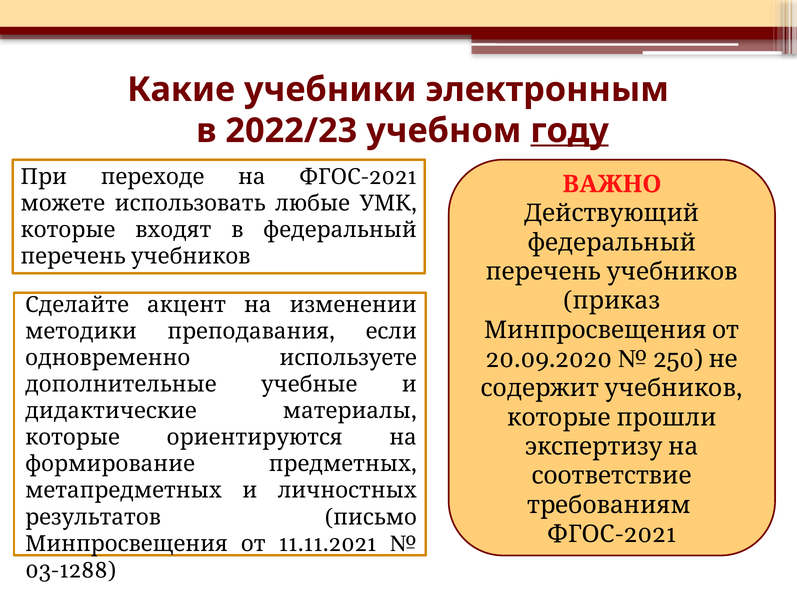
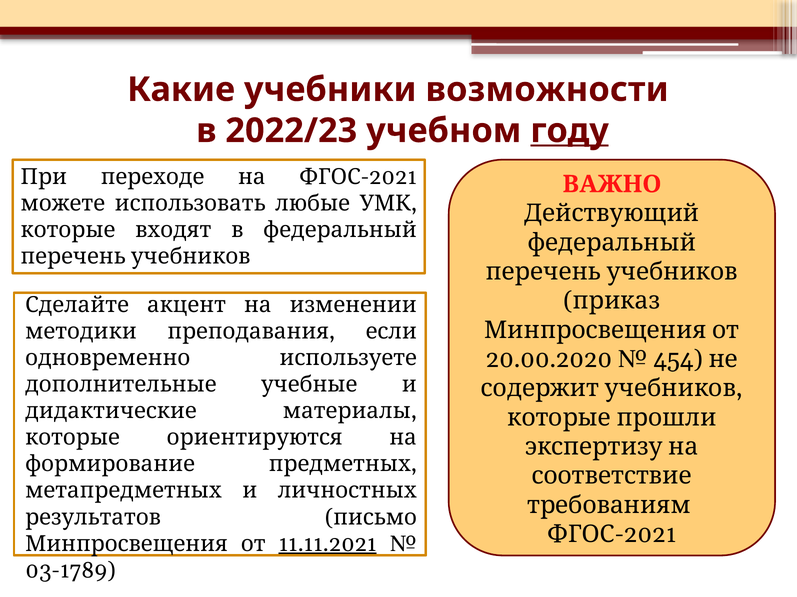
электронным: электронным -> возможности
20.09.2020: 20.09.2020 -> 20.00.2020
250: 250 -> 454
11.11.2021 underline: none -> present
03-1288: 03-1288 -> 03-1789
